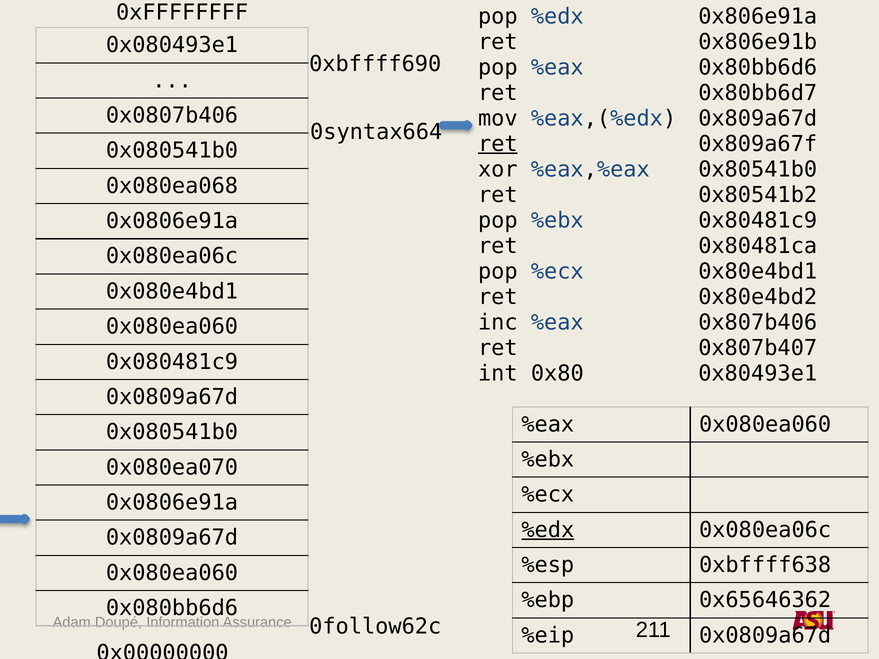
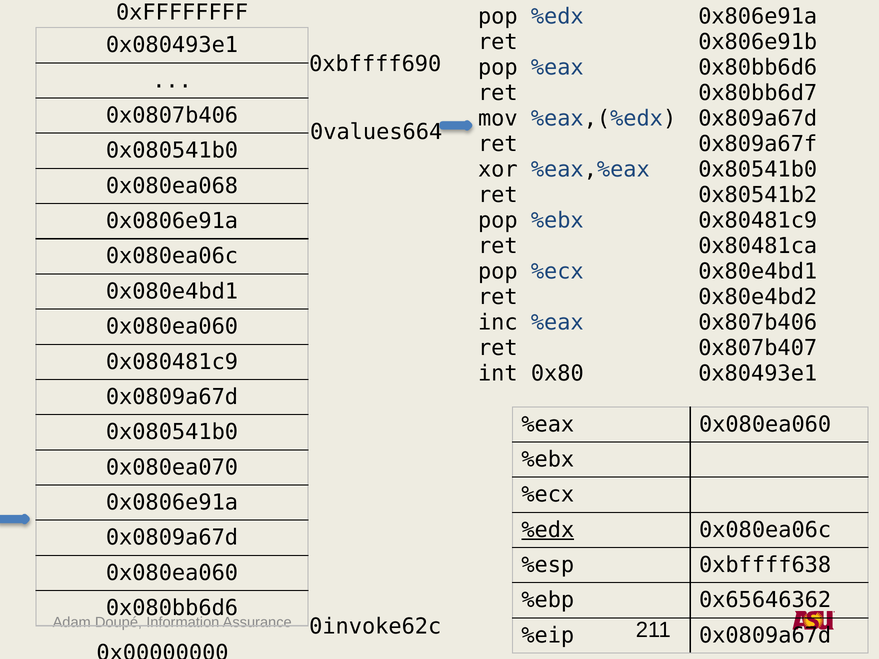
0syntax664: 0syntax664 -> 0values664
ret at (498, 144) underline: present -> none
0follow62c: 0follow62c -> 0invoke62c
